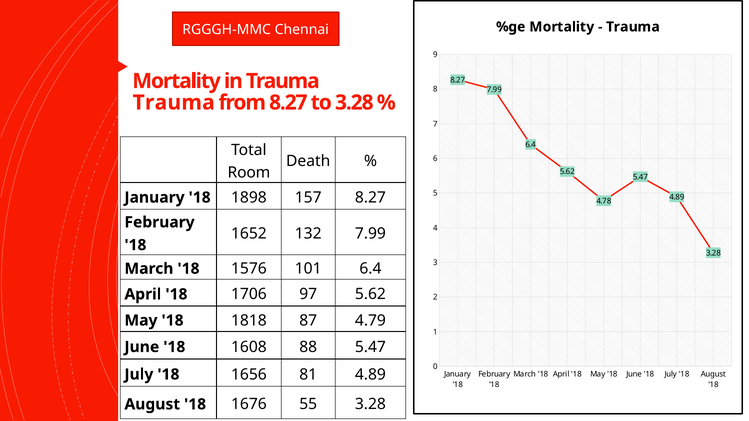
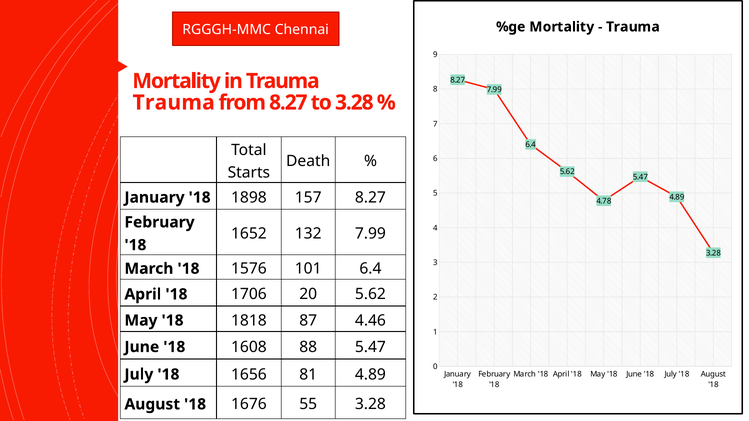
Room: Room -> Starts
97: 97 -> 20
4.79: 4.79 -> 4.46
